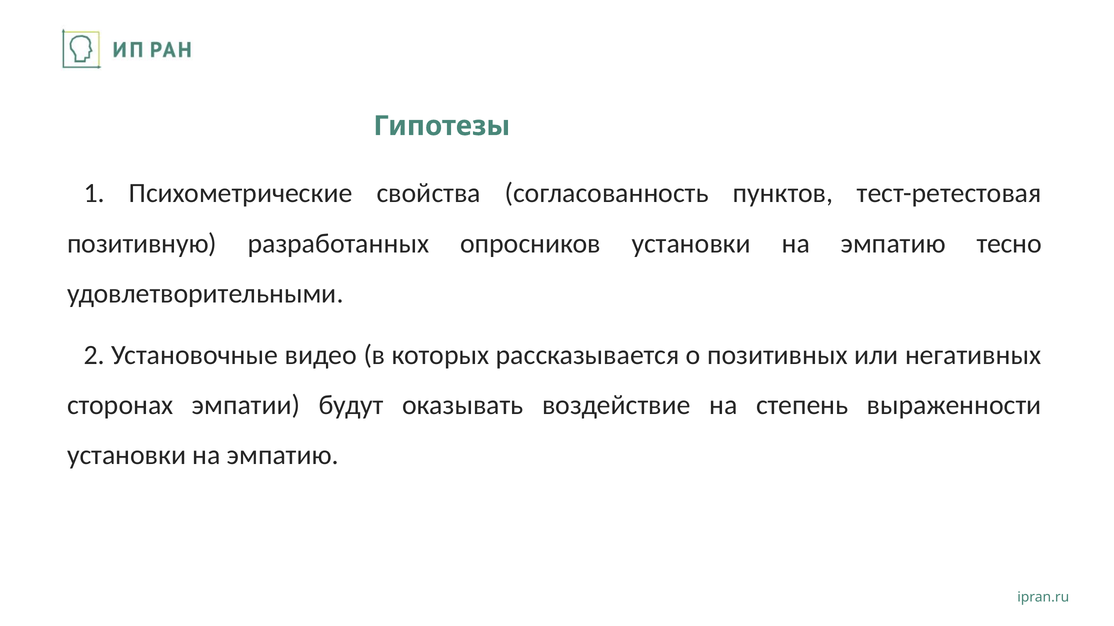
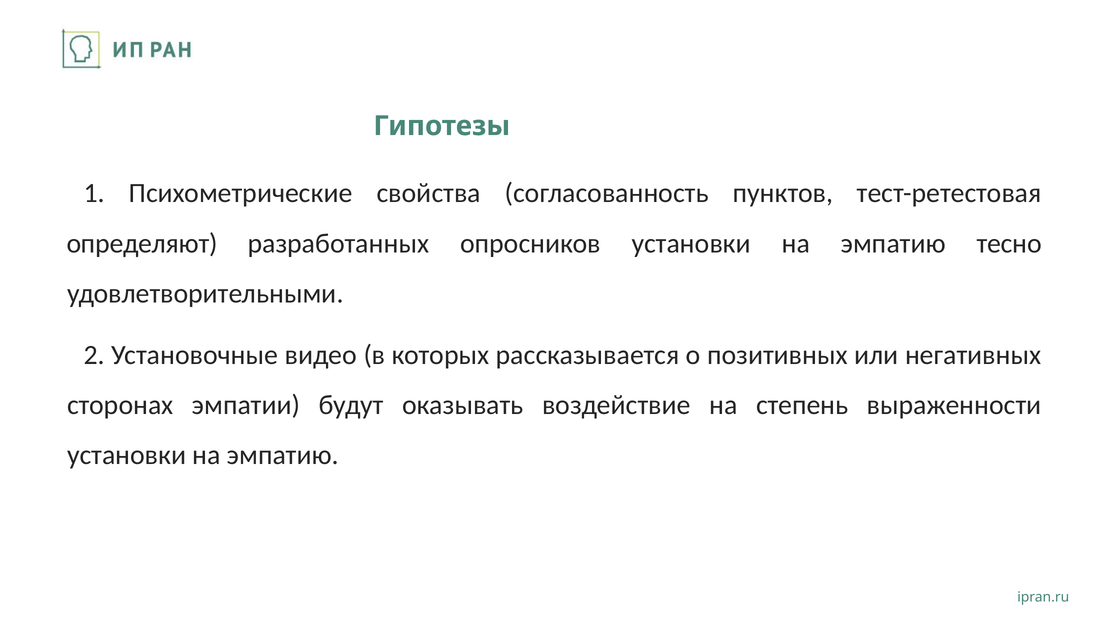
позитивную: позитивную -> определяют
